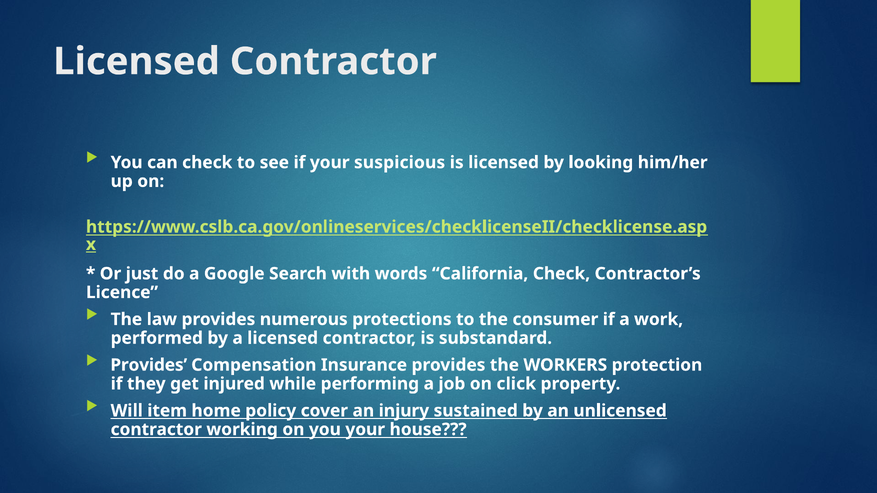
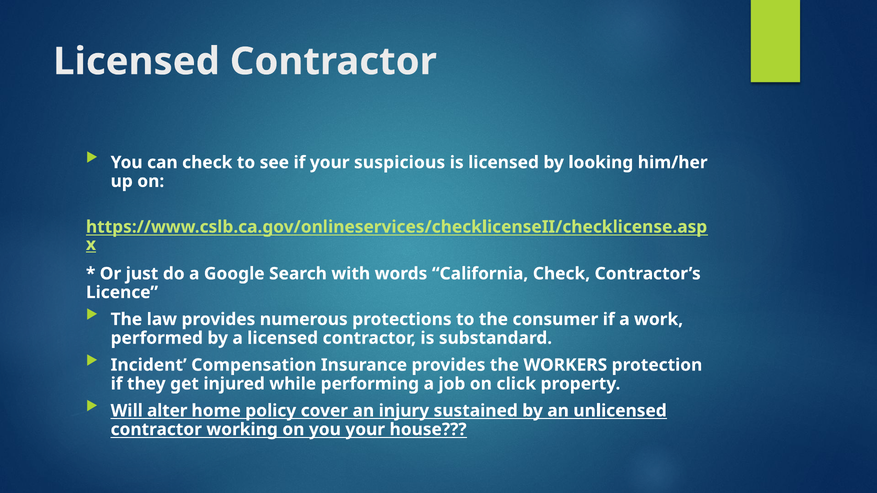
Provides at (149, 365): Provides -> Incident
item: item -> alter
